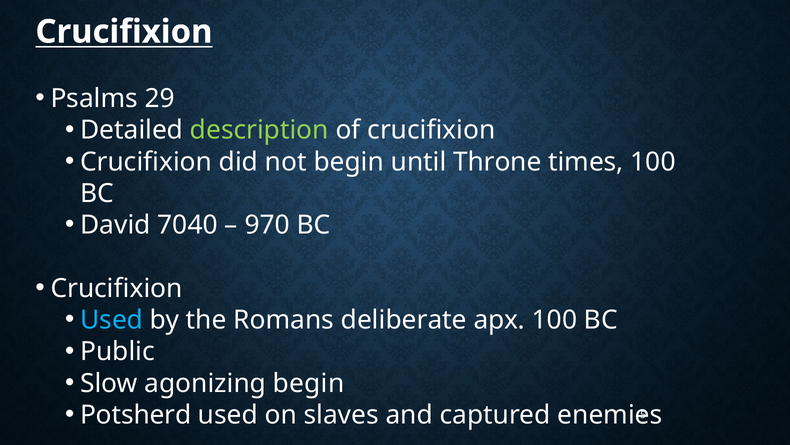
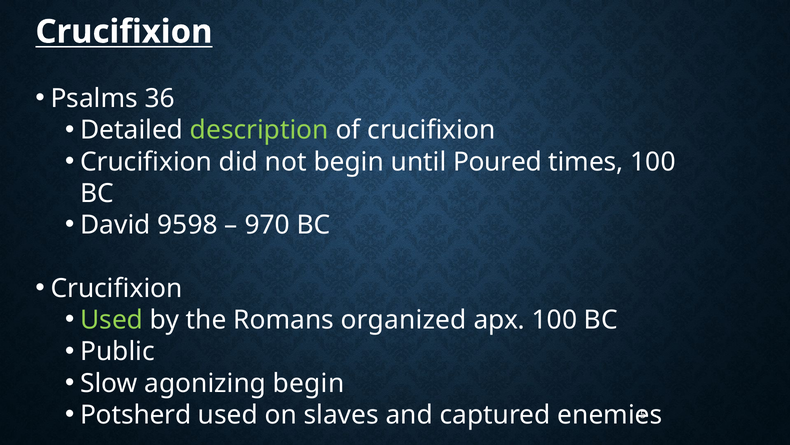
29: 29 -> 36
Throne: Throne -> Poured
7040: 7040 -> 9598
Used at (112, 320) colour: light blue -> light green
deliberate: deliberate -> organized
